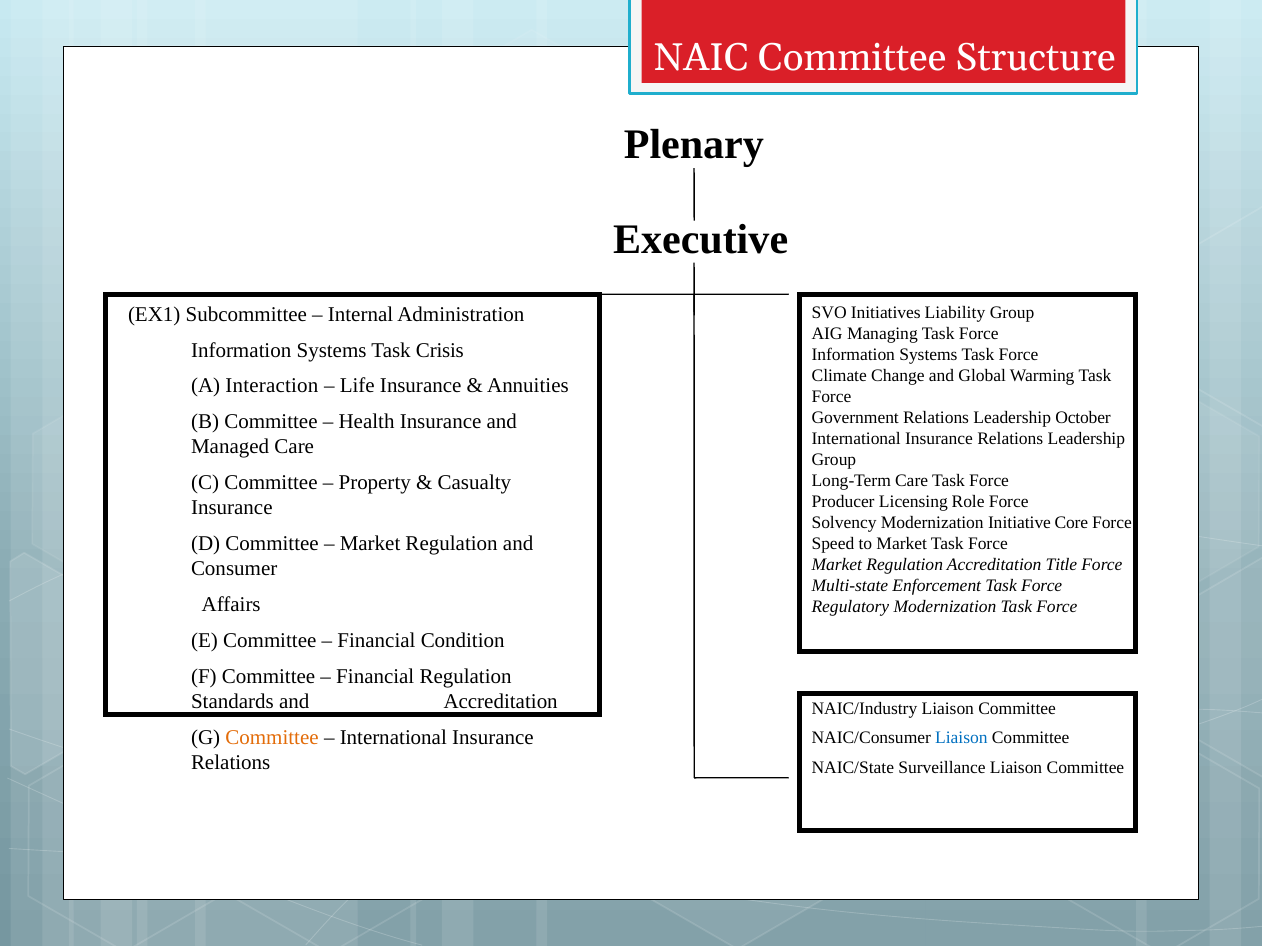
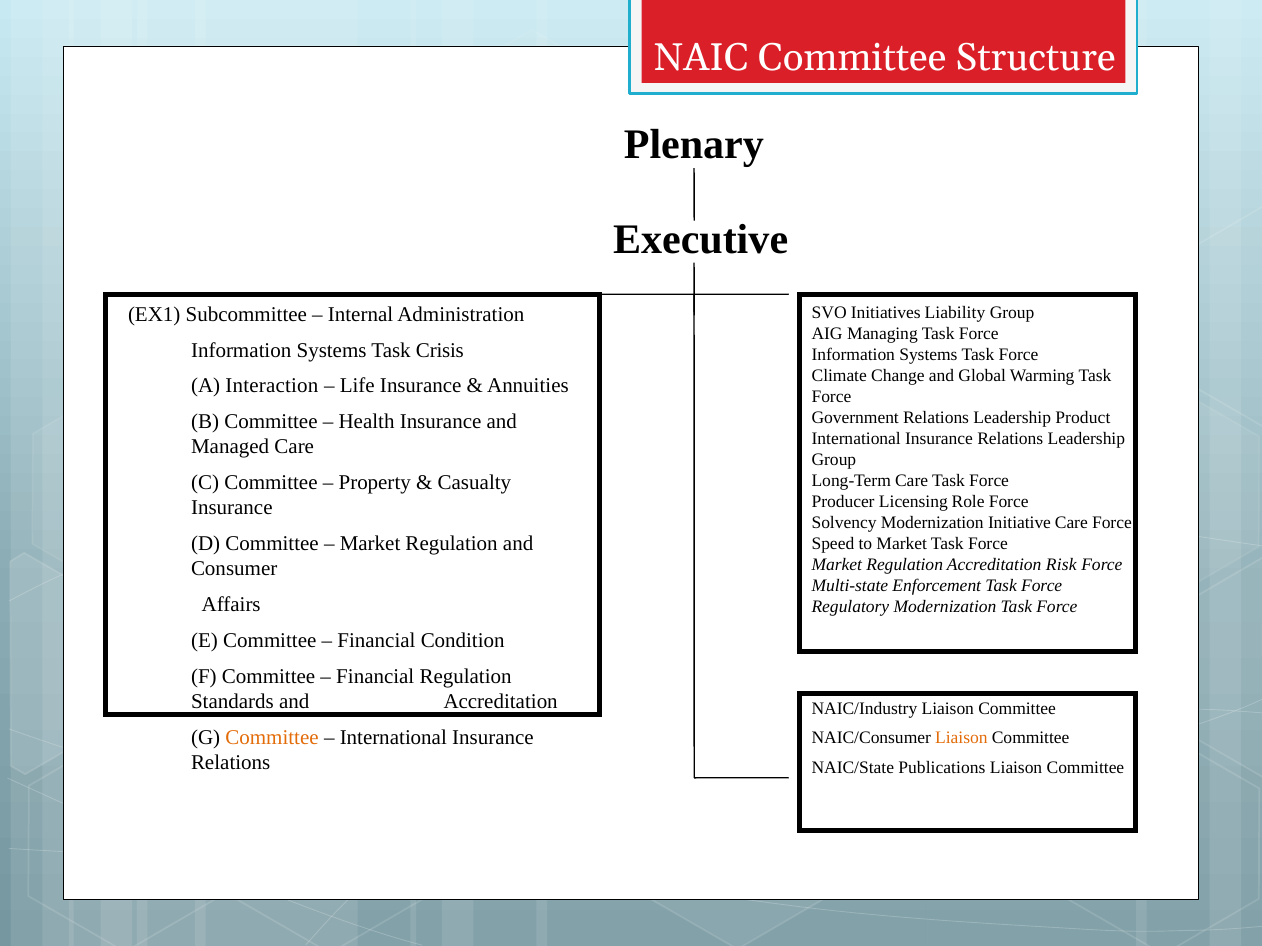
October: October -> Product
Initiative Core: Core -> Care
Title: Title -> Risk
Liaison at (961, 739) colour: blue -> orange
Surveillance: Surveillance -> Publications
